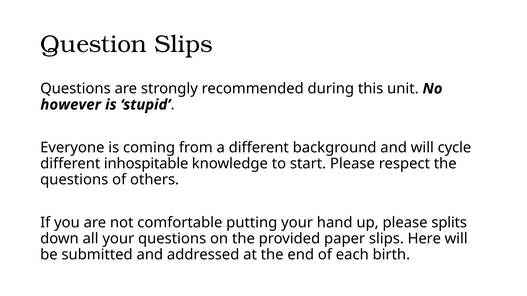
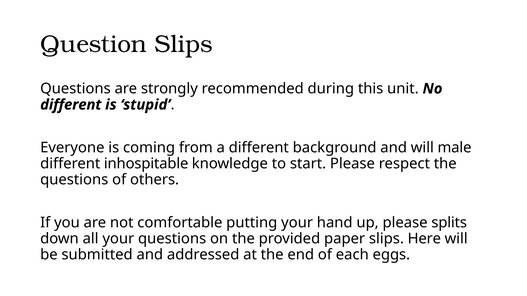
however at (71, 105): however -> different
cycle: cycle -> male
birth: birth -> eggs
